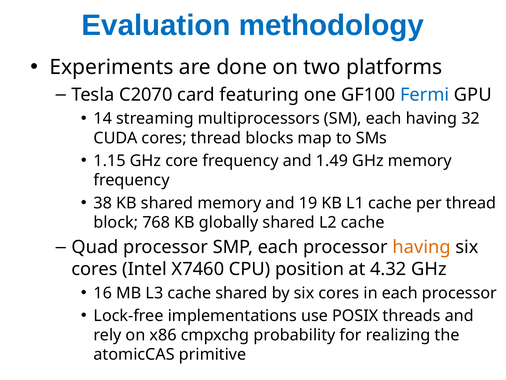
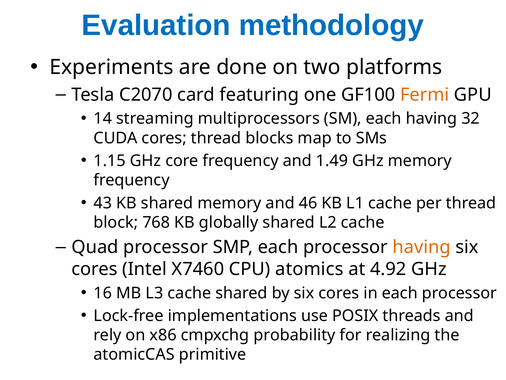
Fermi colour: blue -> orange
38: 38 -> 43
19: 19 -> 46
position: position -> atomics
4.32: 4.32 -> 4.92
